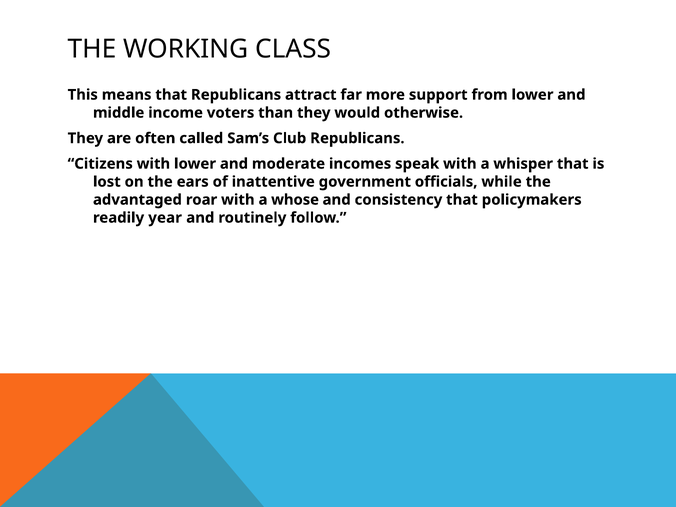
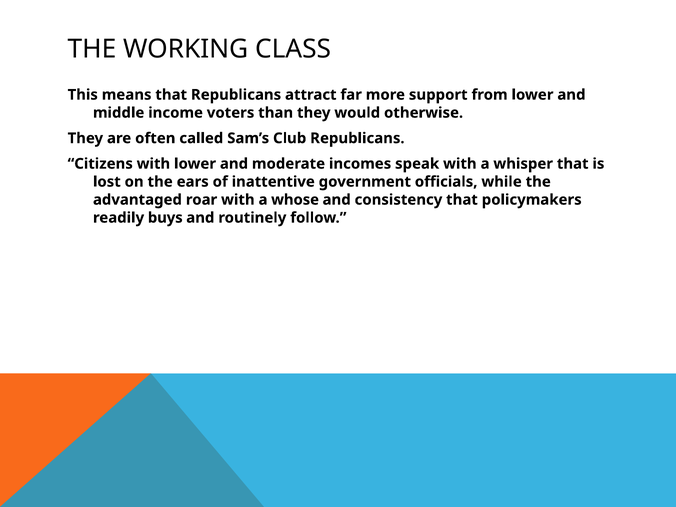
year: year -> buys
